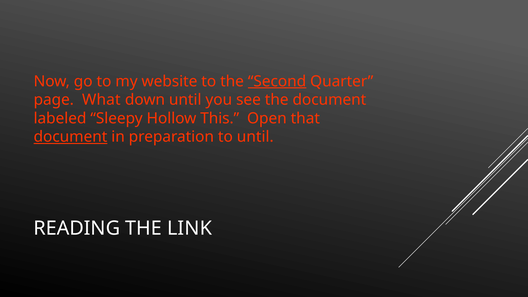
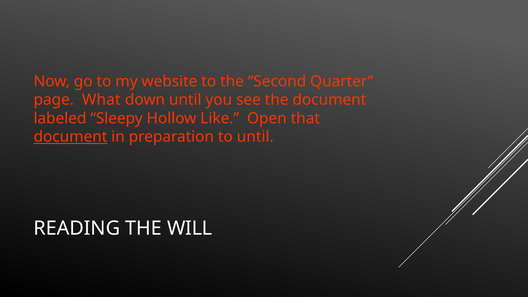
Second underline: present -> none
This: This -> Like
LINK: LINK -> WILL
